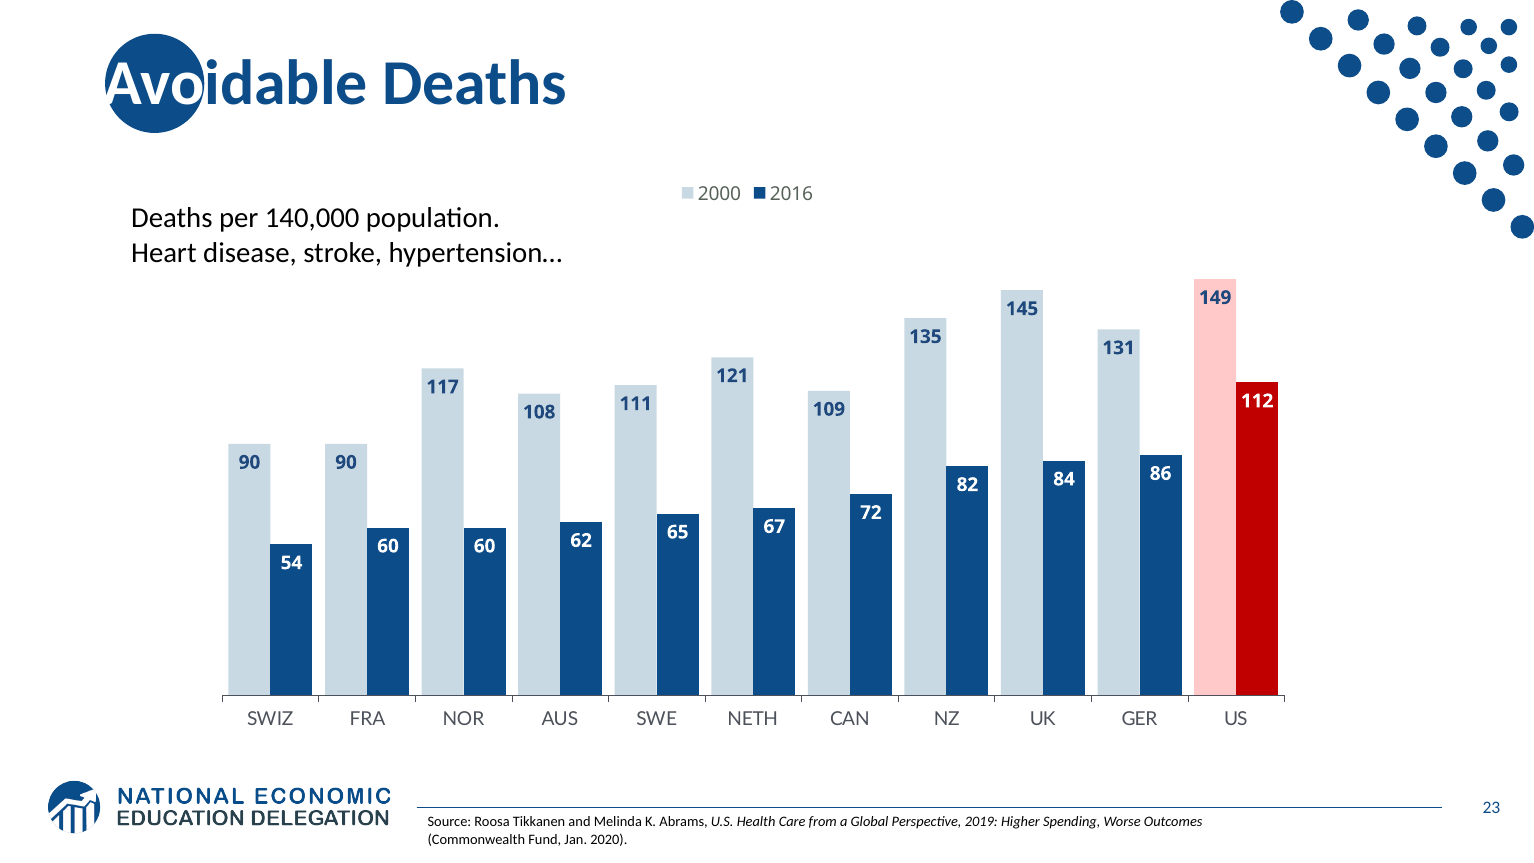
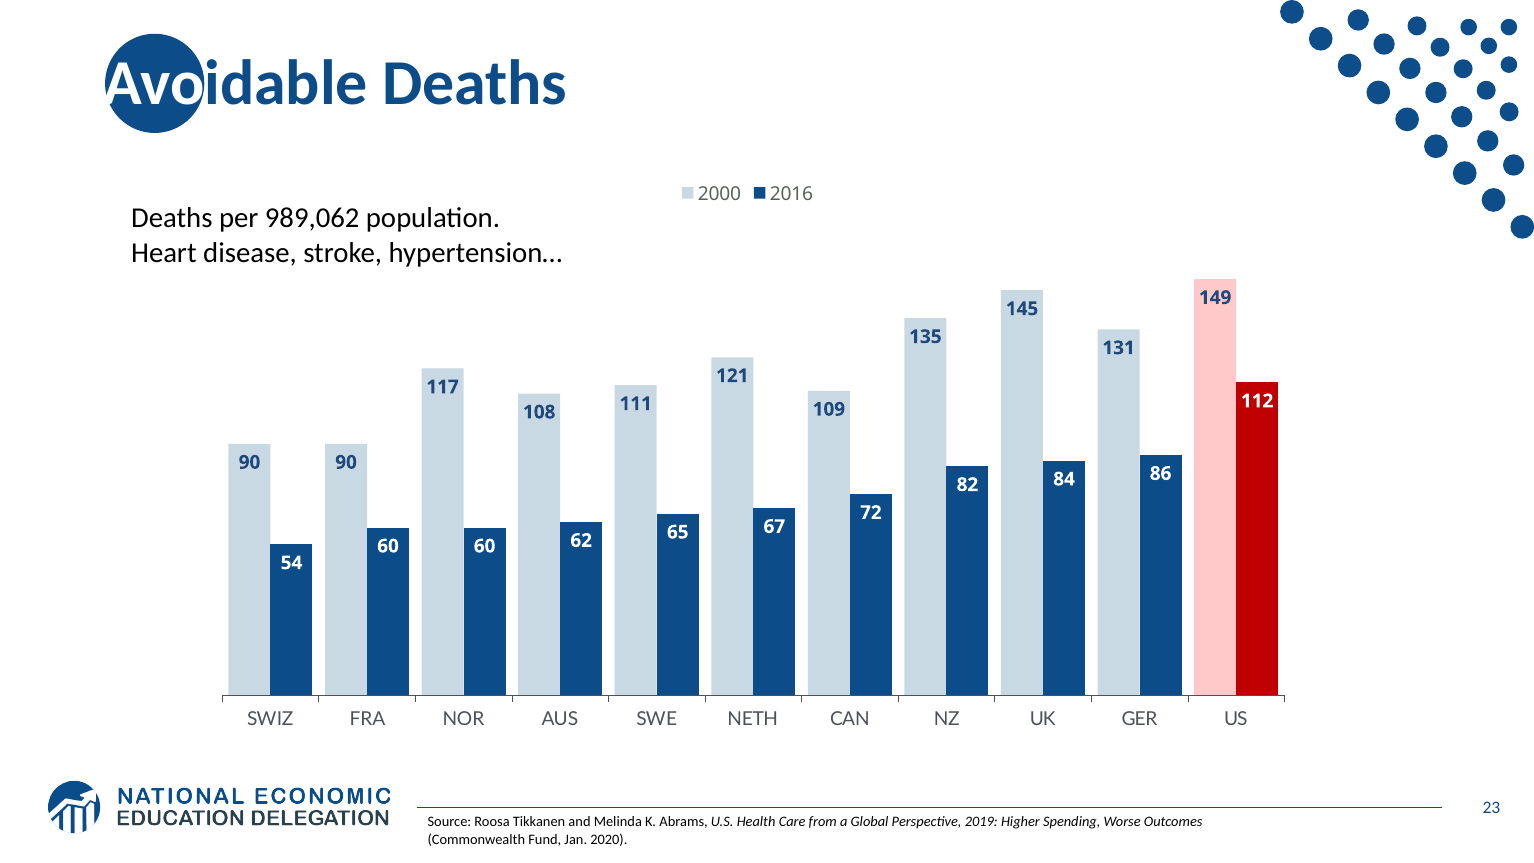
140,000: 140,000 -> 989,062
